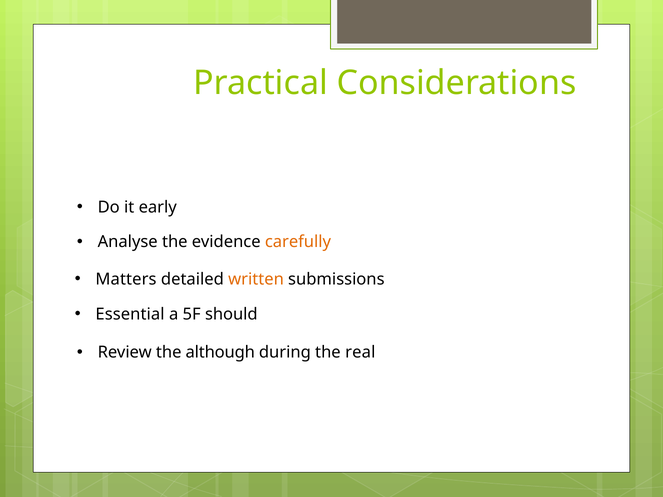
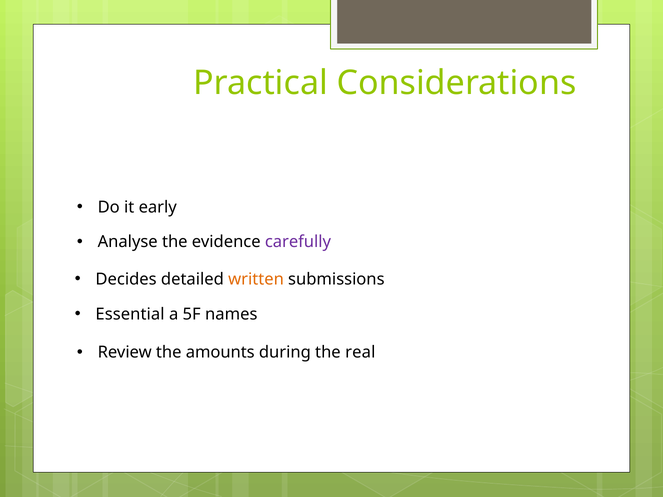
carefully colour: orange -> purple
Matters: Matters -> Decides
should: should -> names
although: although -> amounts
